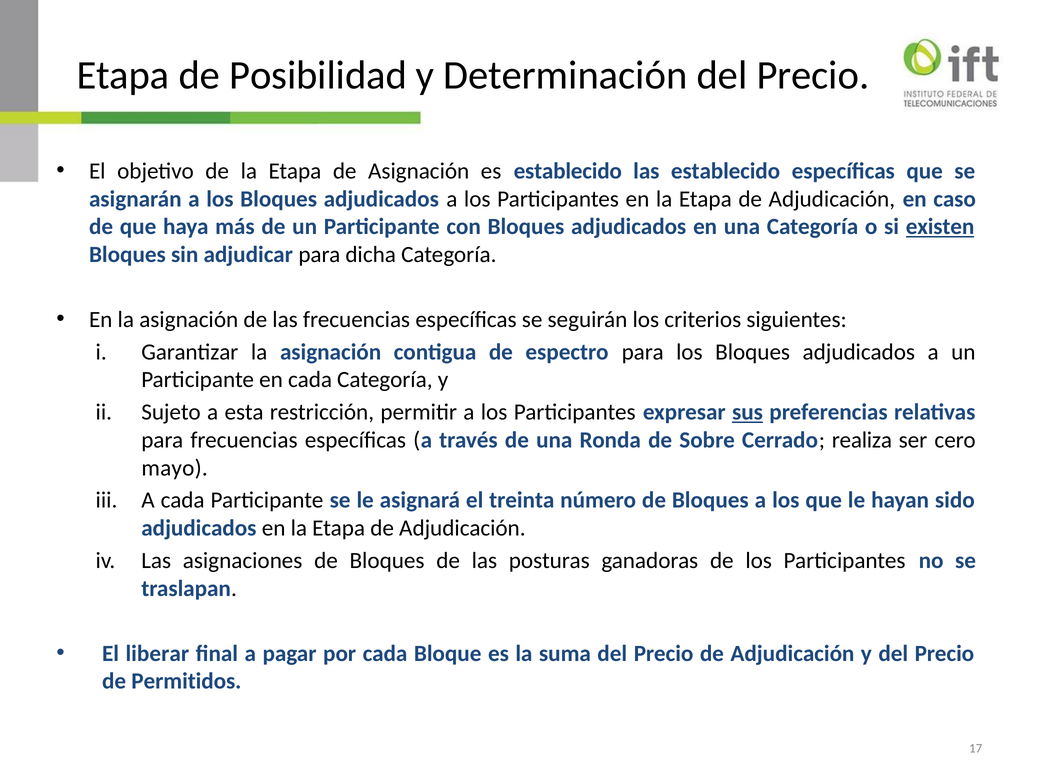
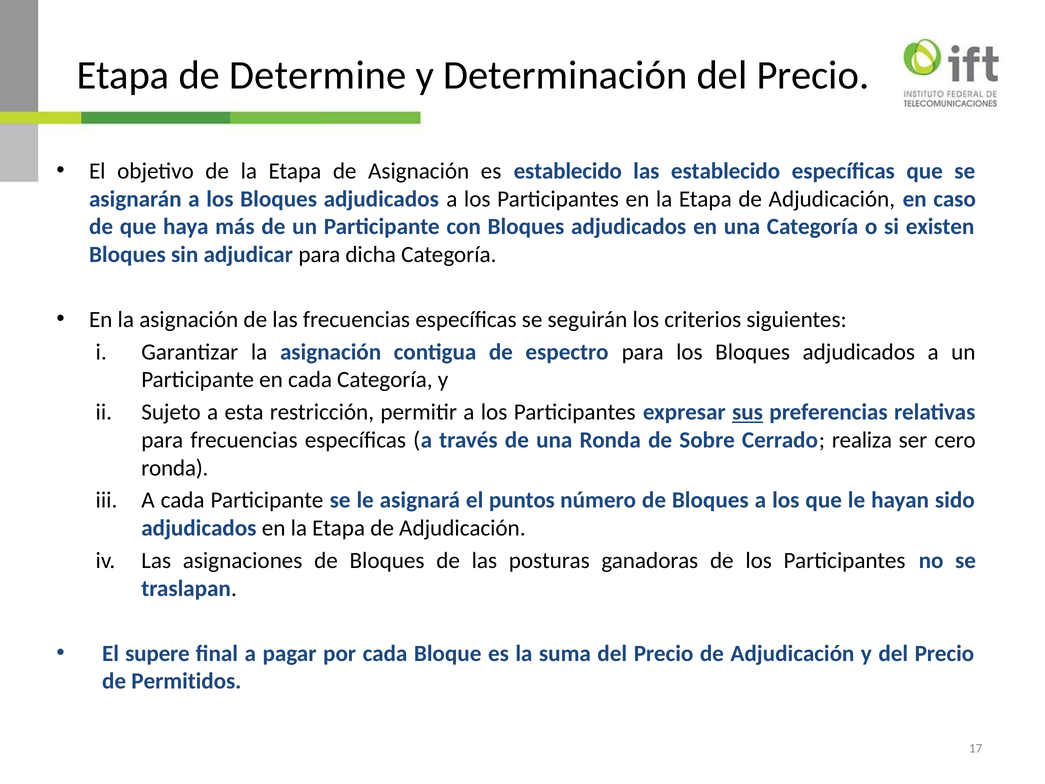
Posibilidad: Posibilidad -> Determine
existen underline: present -> none
mayo at (175, 468): mayo -> ronda
treinta: treinta -> puntos
liberar: liberar -> supere
